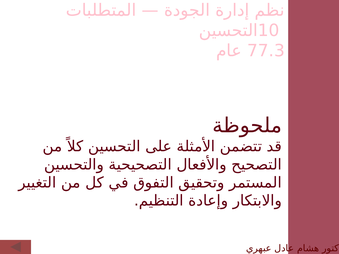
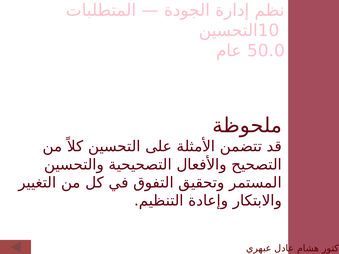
77.3: 77.3 -> 50.0
